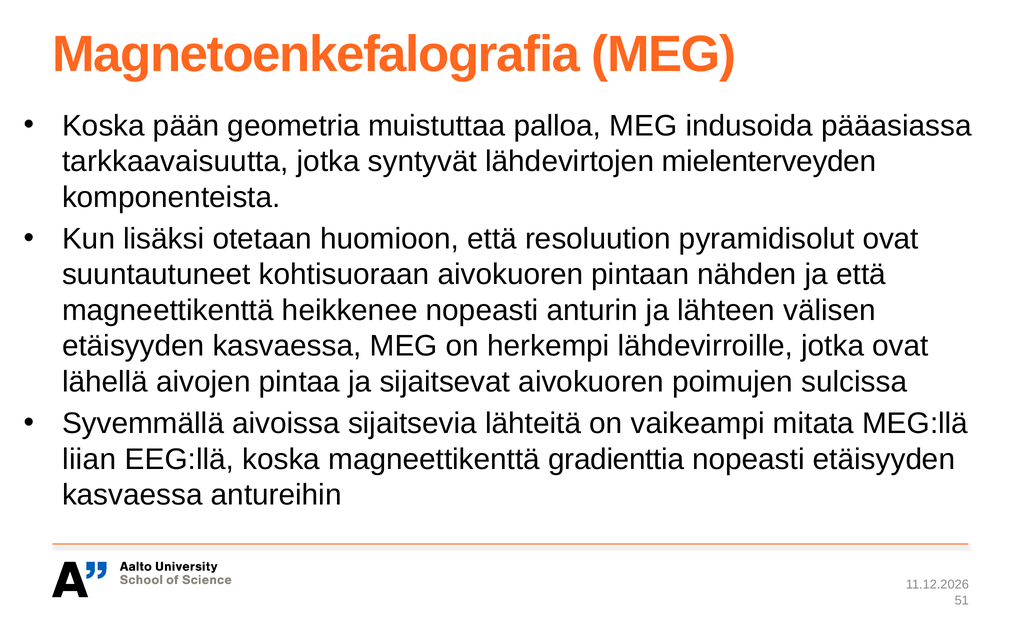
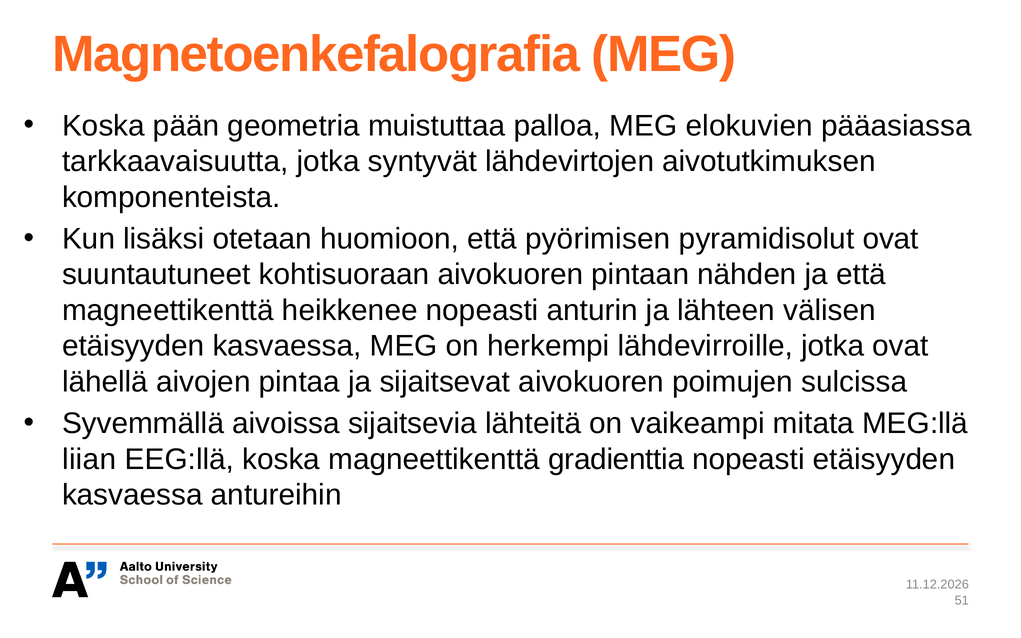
indusoida: indusoida -> elokuvien
mielenterveyden: mielenterveyden -> aivotutkimuksen
resoluution: resoluution -> pyörimisen
